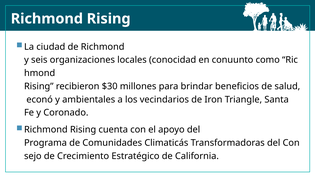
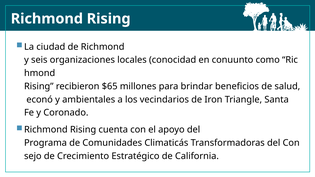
$30: $30 -> $65
